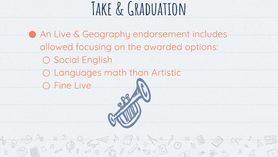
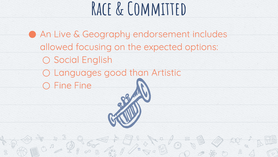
Take: Take -> Race
Graduation: Graduation -> Committed
awarded: awarded -> expected
math: math -> good
Fine Live: Live -> Fine
